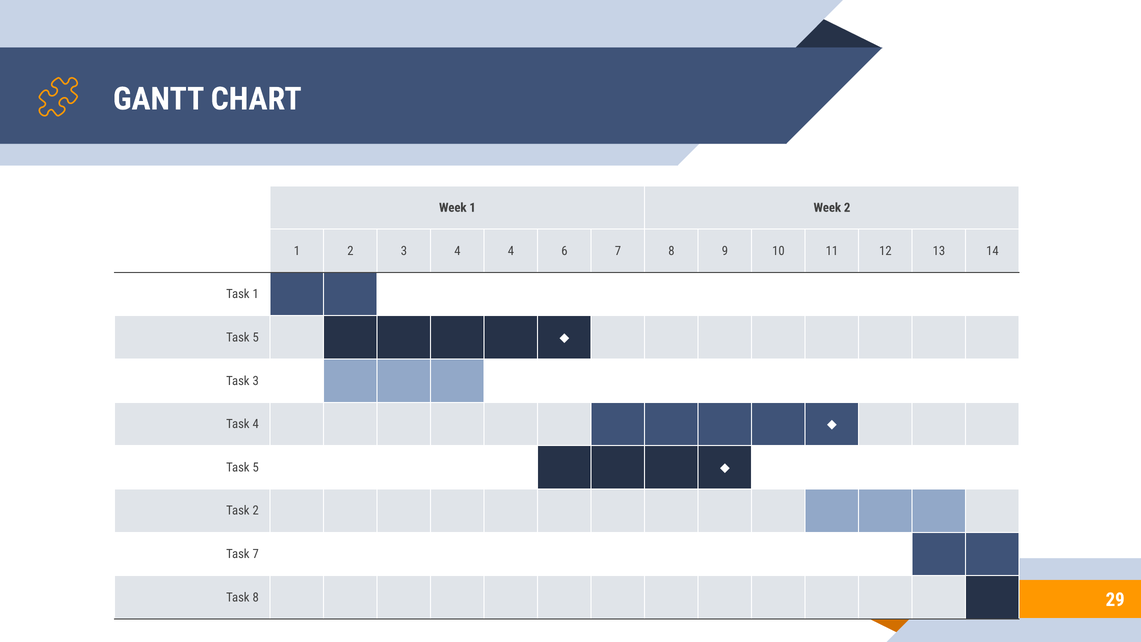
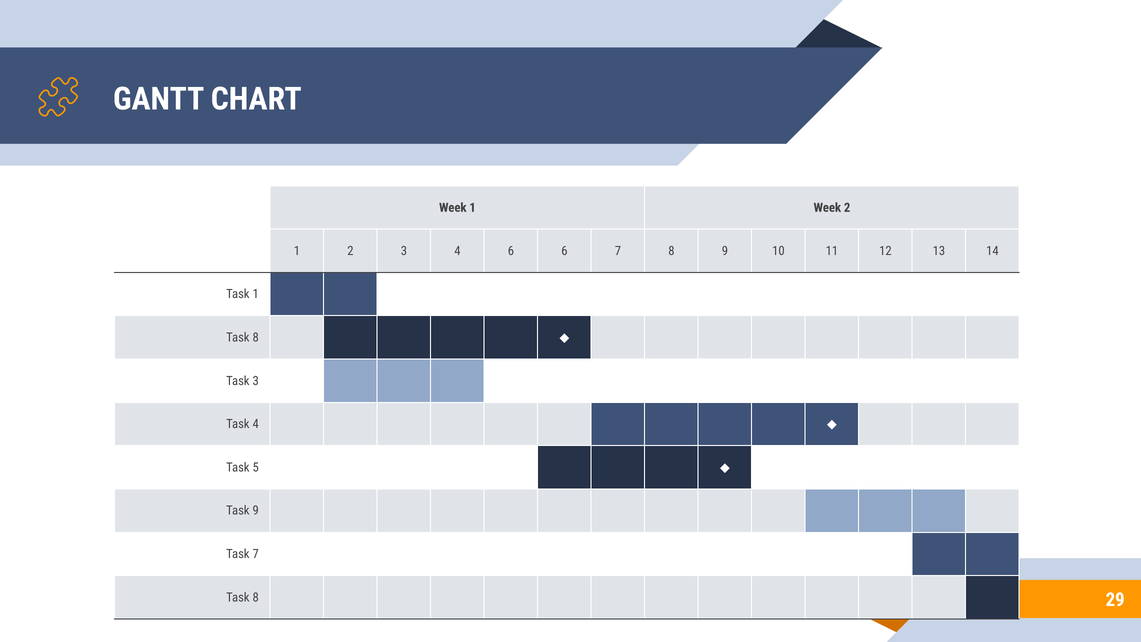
4 4: 4 -> 6
5 at (256, 337): 5 -> 8
Task 2: 2 -> 9
